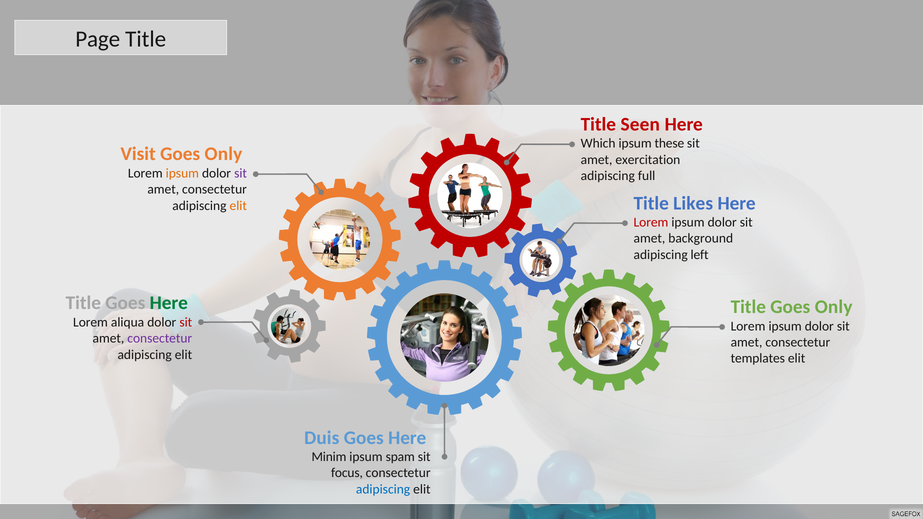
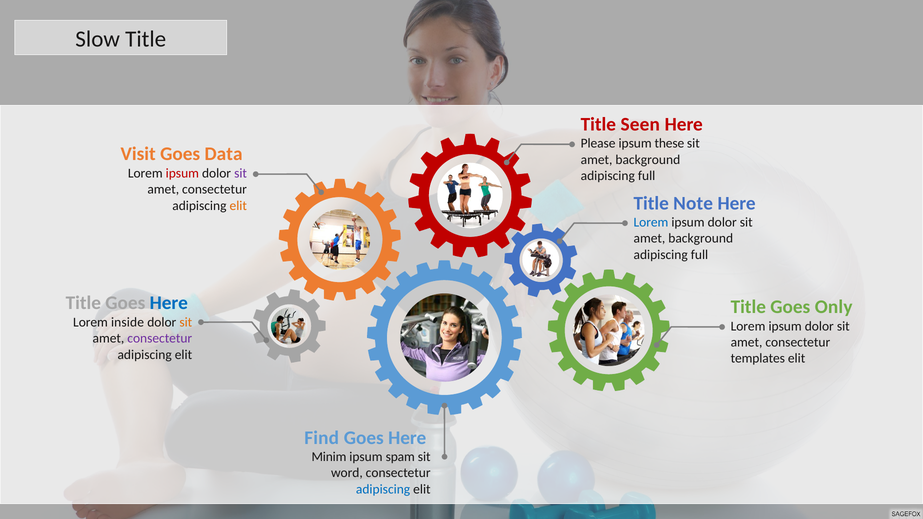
Page: Page -> Slow
Which: Which -> Please
Only at (223, 154): Only -> Data
exercitation at (648, 160): exercitation -> background
ipsum at (182, 173) colour: orange -> red
Likes: Likes -> Note
Lorem at (651, 222) colour: red -> blue
left at (700, 255): left -> full
Here at (169, 303) colour: green -> blue
aliqua: aliqua -> inside
sit at (186, 322) colour: red -> orange
Duis: Duis -> Find
focus: focus -> word
